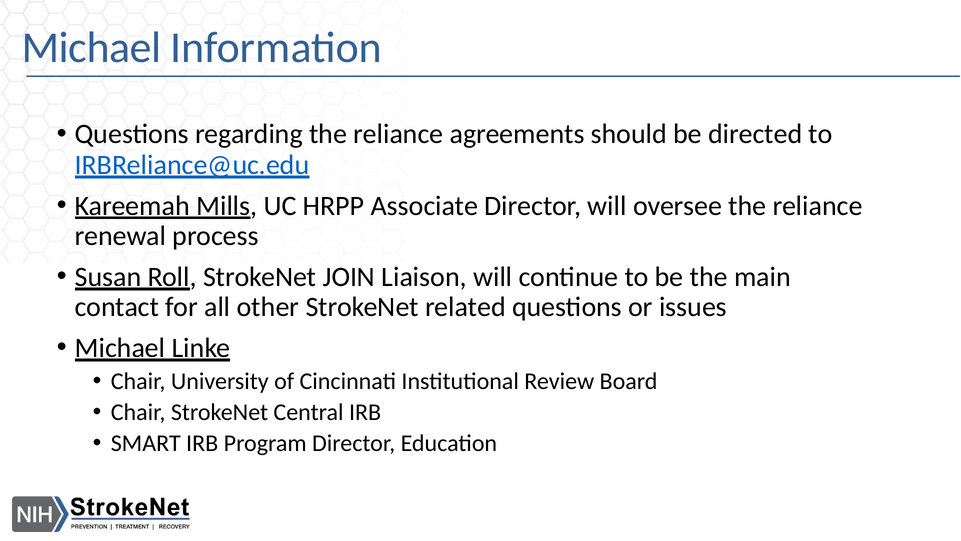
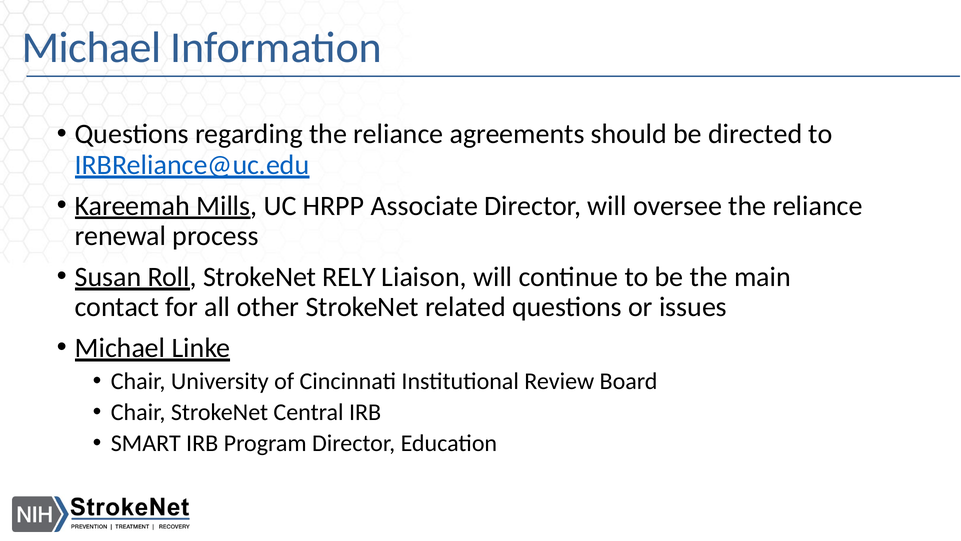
JOIN: JOIN -> RELY
